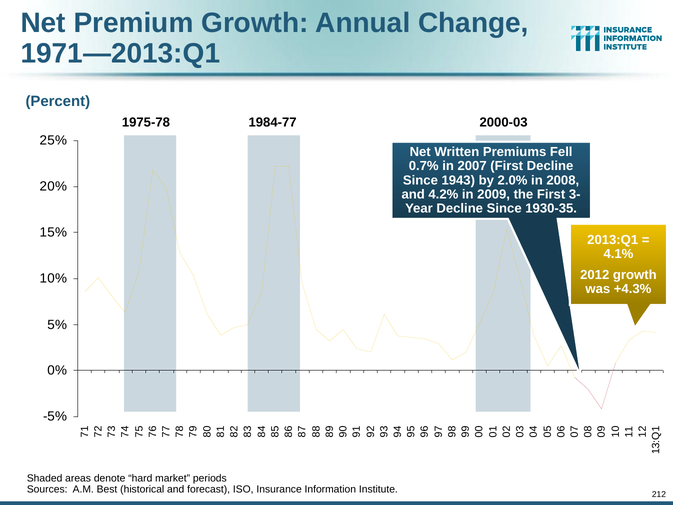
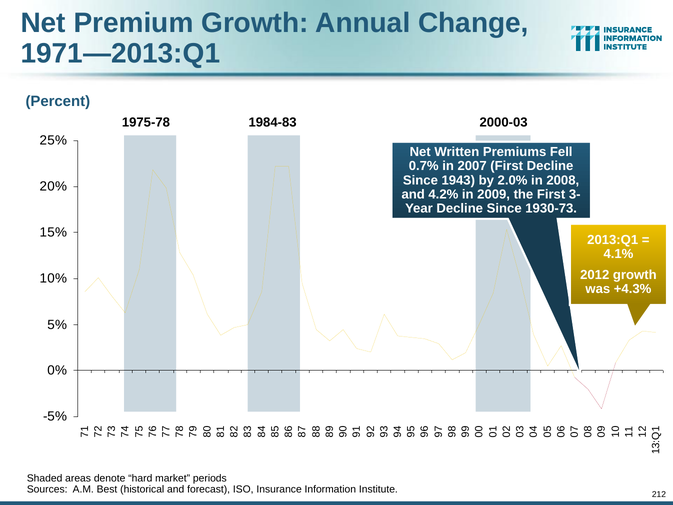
1984-77: 1984-77 -> 1984-83
1930-35: 1930-35 -> 1930-73
